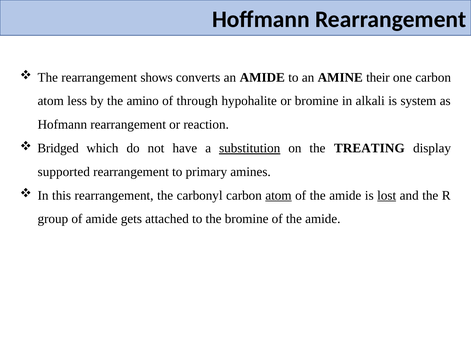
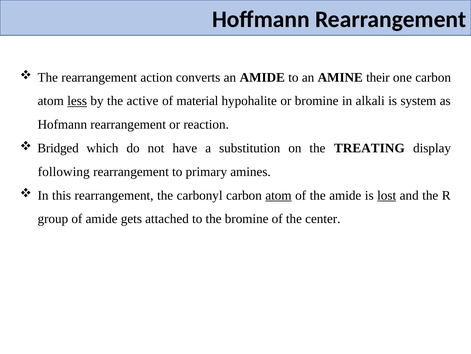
shows: shows -> action
less underline: none -> present
amino: amino -> active
through: through -> material
substitution underline: present -> none
supported: supported -> following
amide at (323, 218): amide -> center
